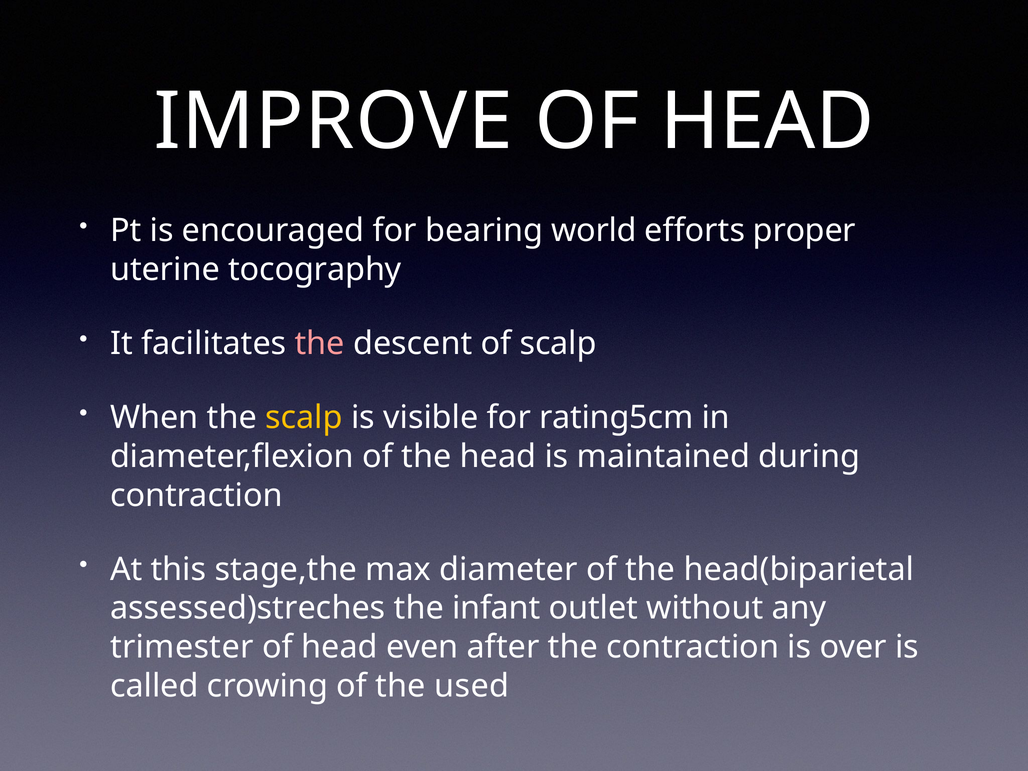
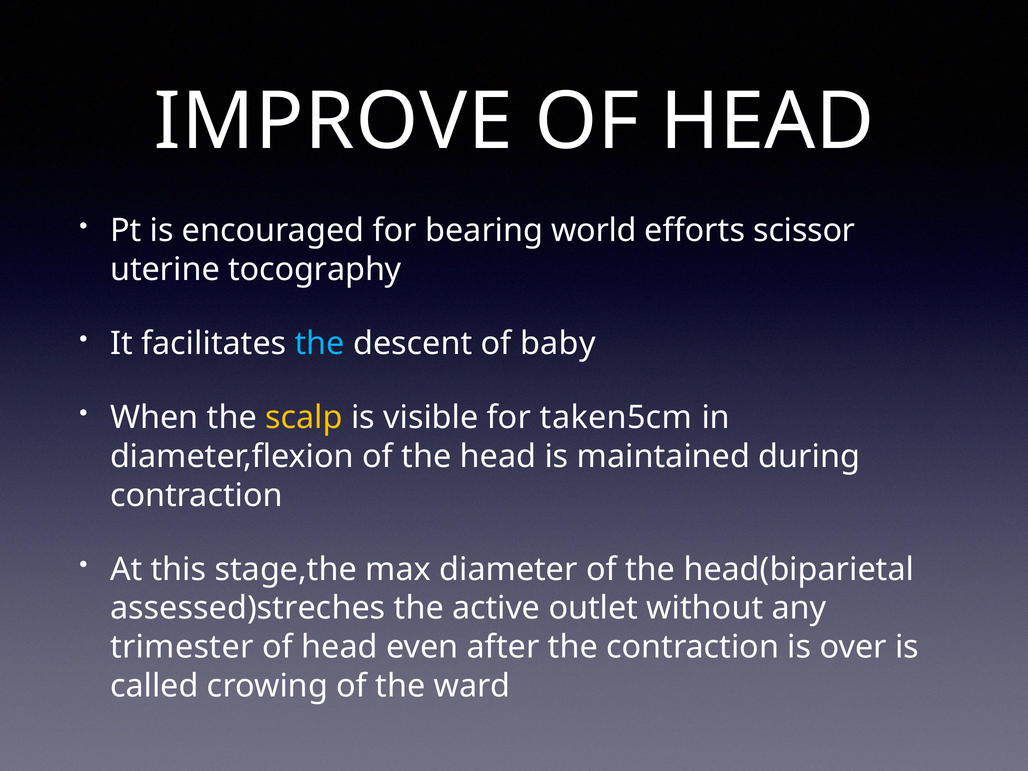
proper: proper -> scissor
the at (320, 343) colour: pink -> light blue
of scalp: scalp -> baby
rating5cm: rating5cm -> taken5cm
infant: infant -> active
used: used -> ward
